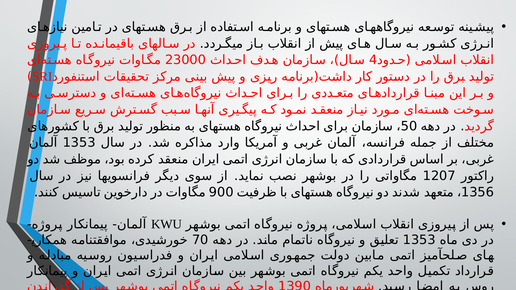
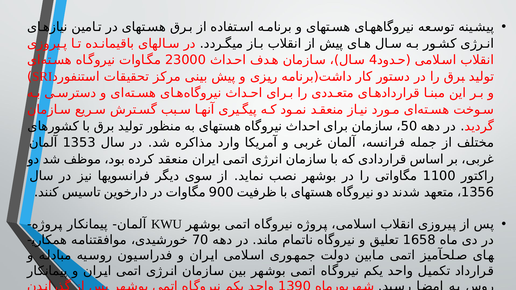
1207: 1207 -> 1100
1353 at (419, 240): 1353 -> 1658
